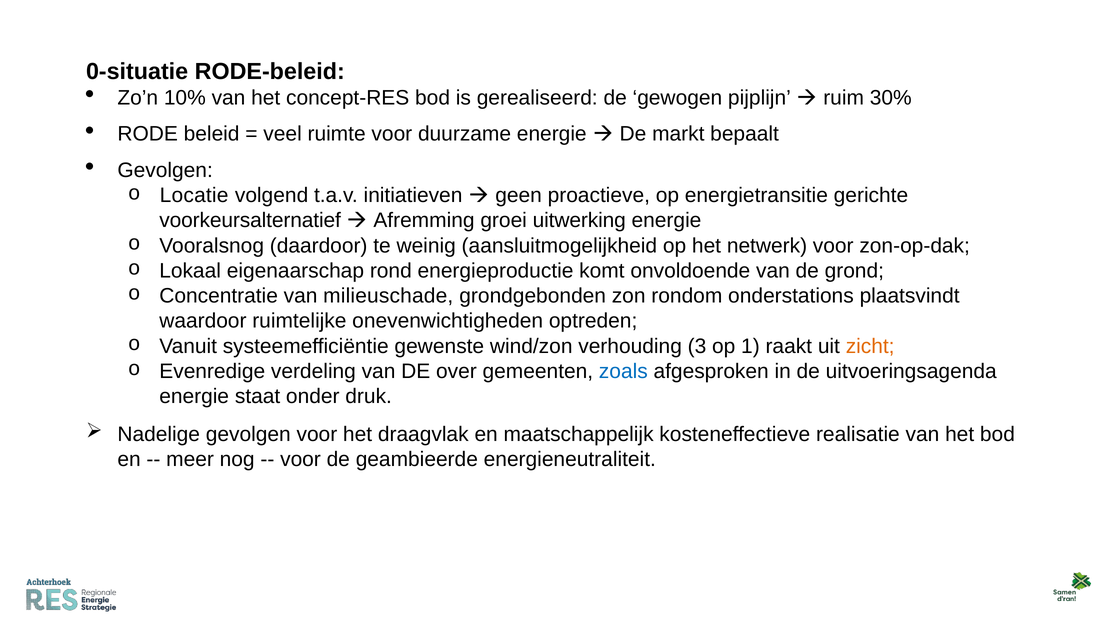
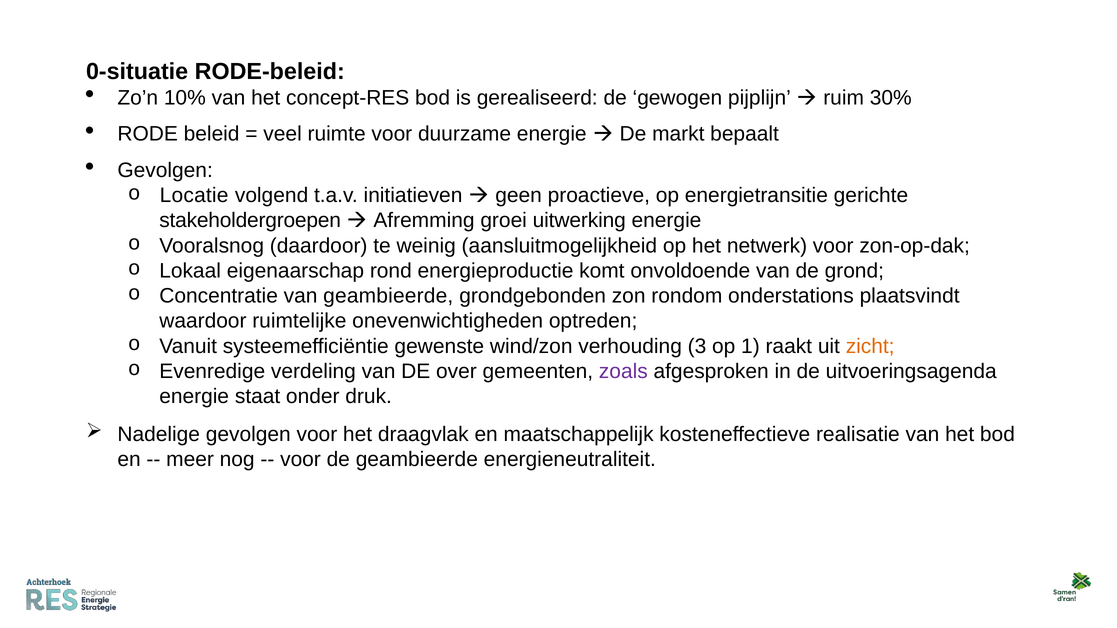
voorkeursalternatief: voorkeursalternatief -> stakeholdergroepen
van milieuschade: milieuschade -> geambieerde
zoals colour: blue -> purple
